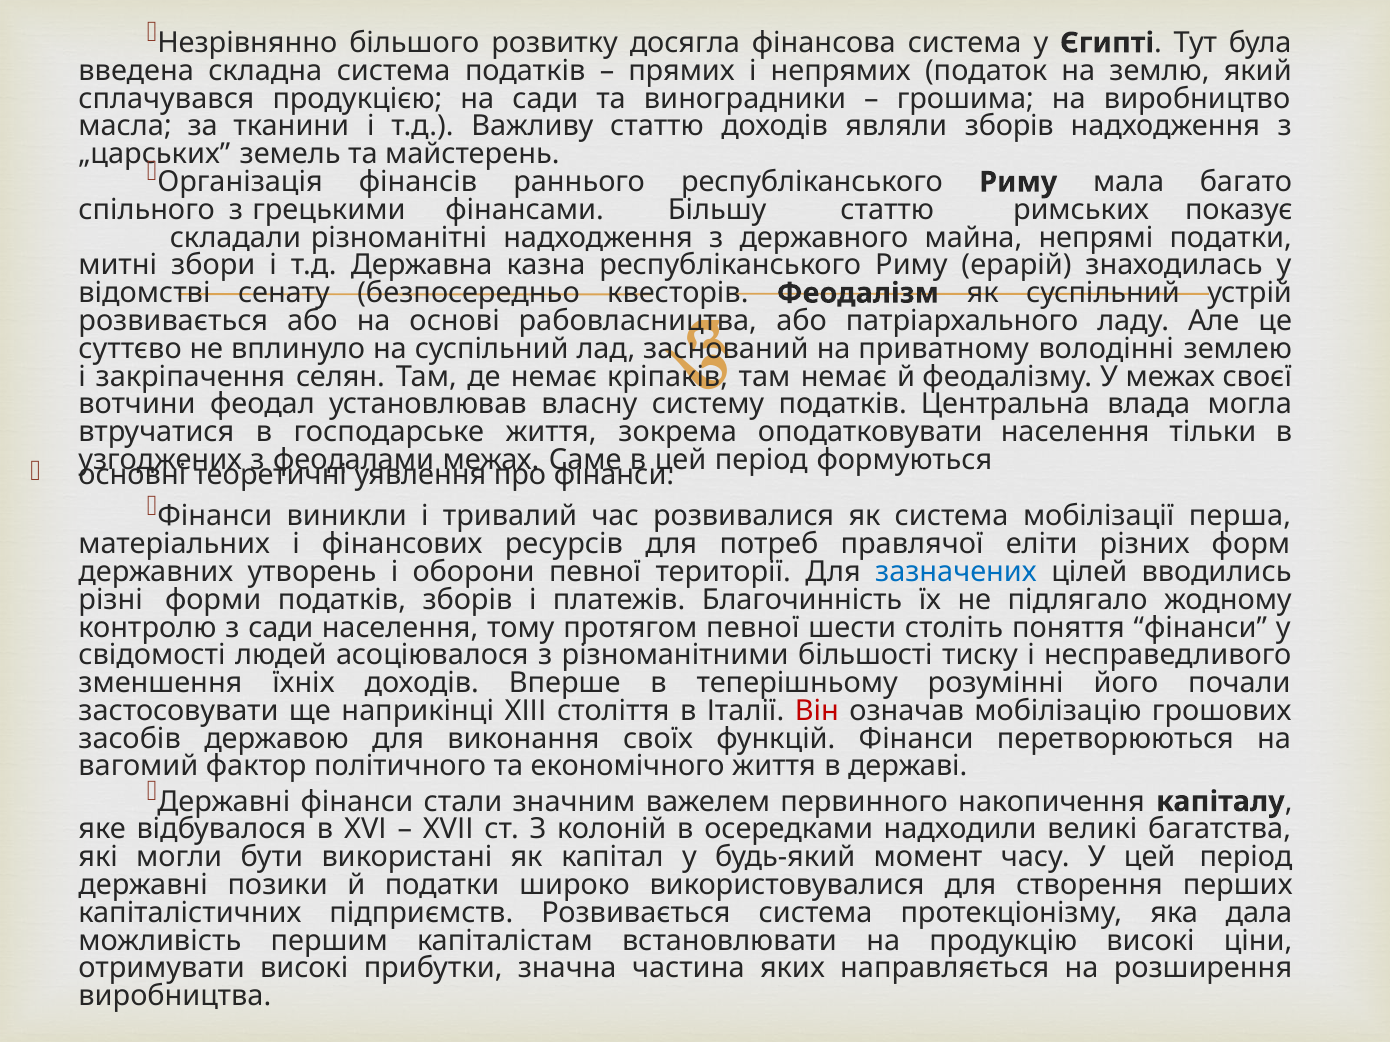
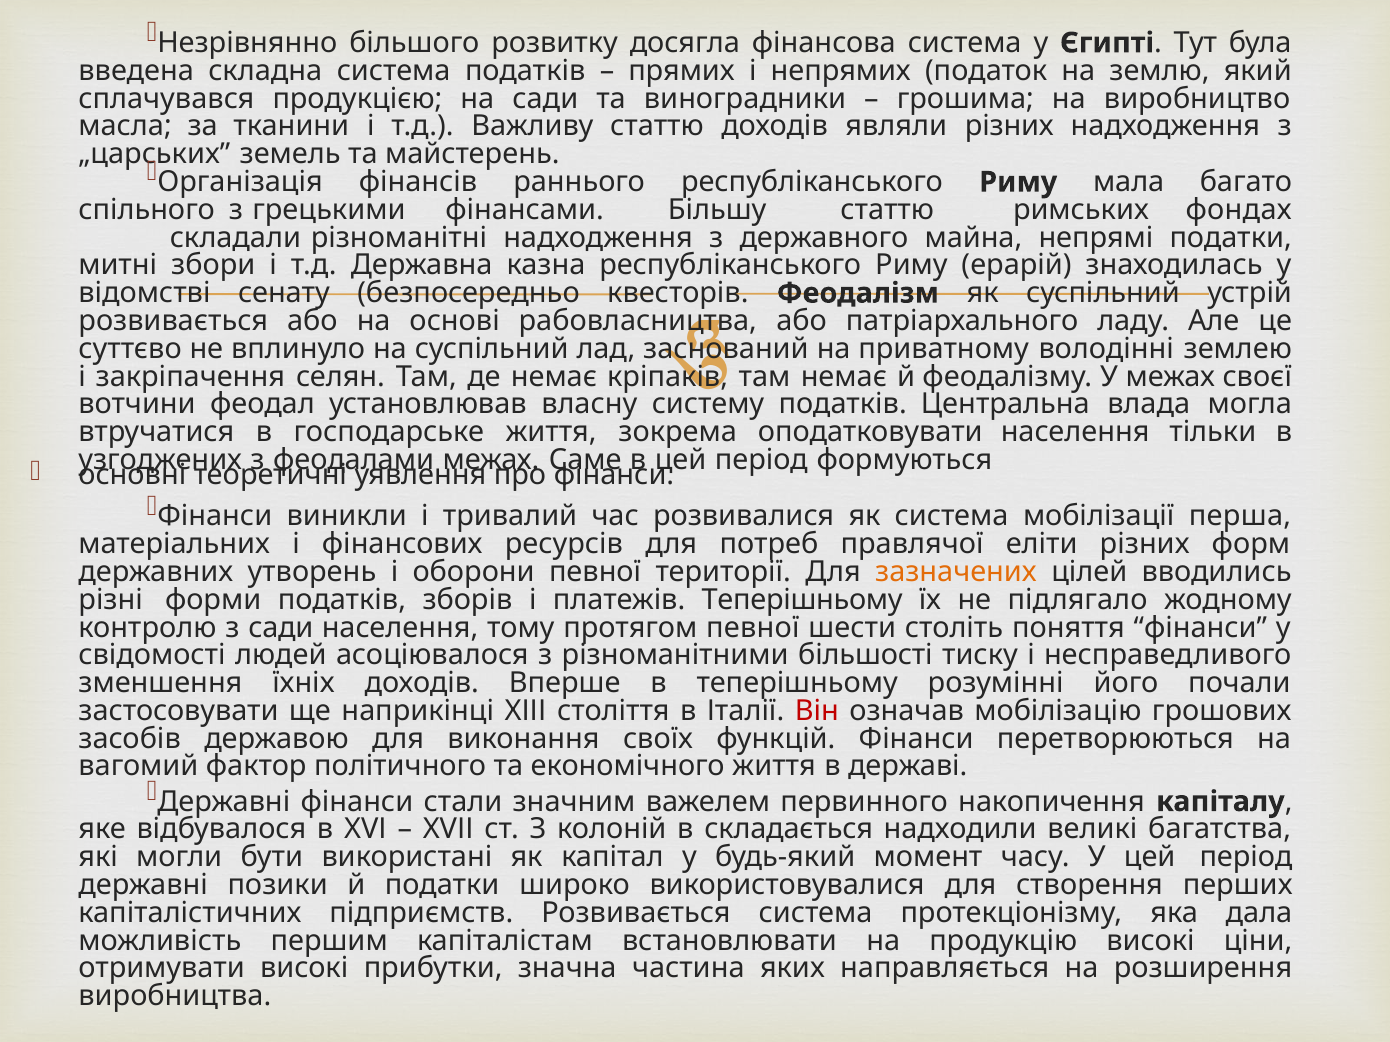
являли зборів: зборів -> різних
показує: показує -> фондах
зазначених colour: blue -> orange
платежів Благочинність: Благочинність -> Теперішньому
осередками: осередками -> складається
